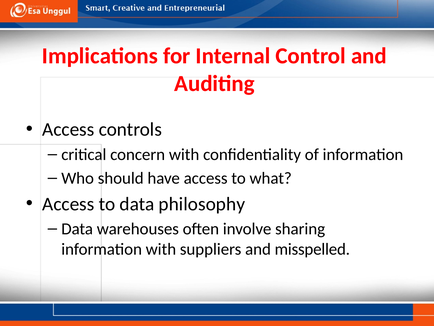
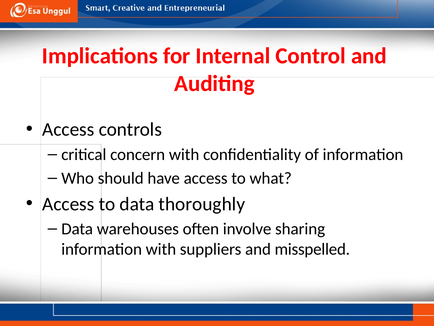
philosophy: philosophy -> thoroughly
